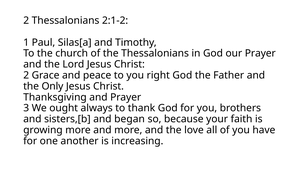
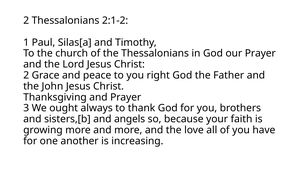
Only: Only -> John
began: began -> angels
